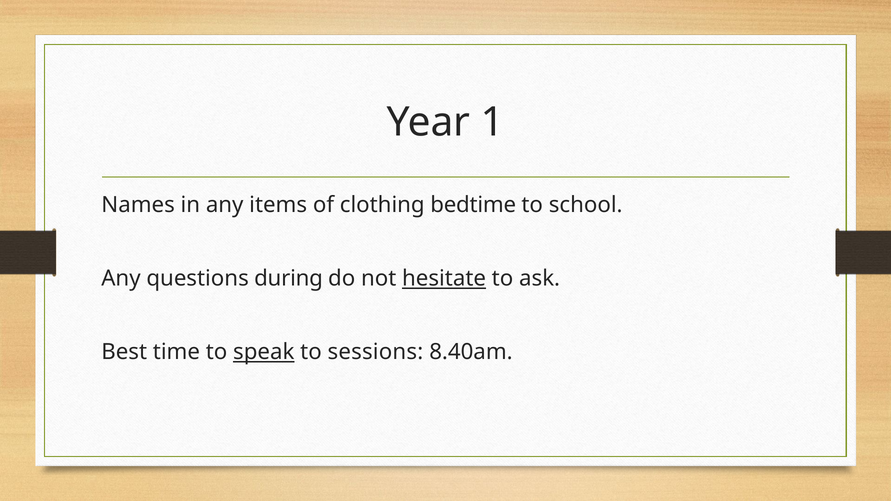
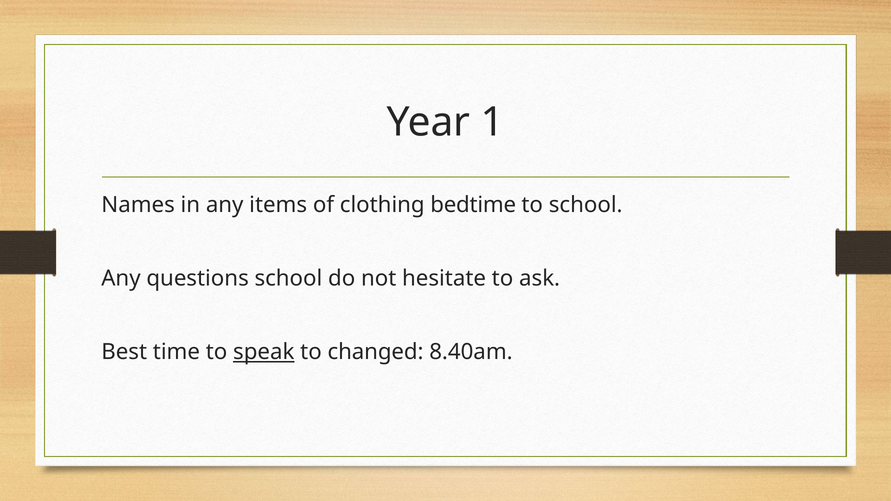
questions during: during -> school
hesitate underline: present -> none
sessions: sessions -> changed
